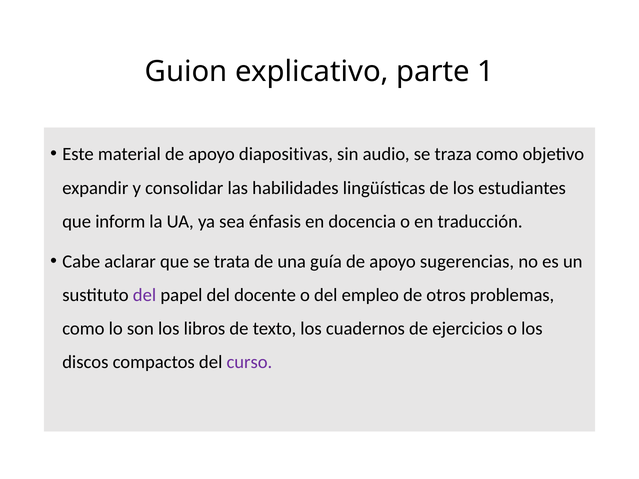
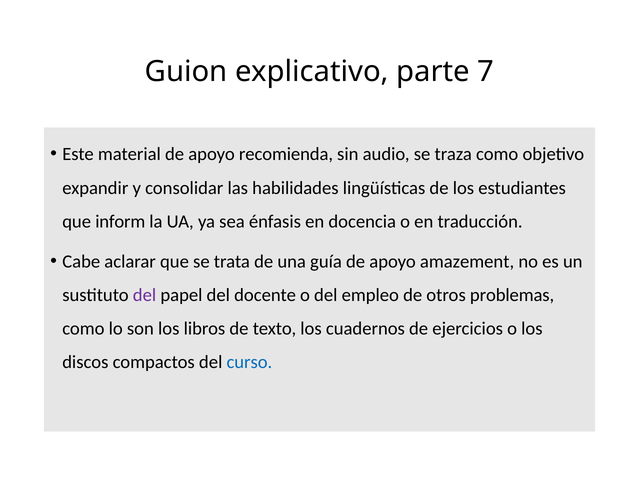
1: 1 -> 7
diapositivas: diapositivas -> recomienda
sugerencias: sugerencias -> amazement
curso colour: purple -> blue
